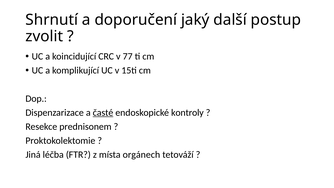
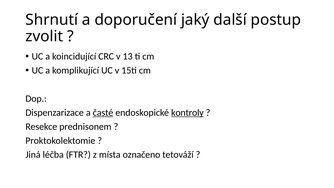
77: 77 -> 13
kontroly underline: none -> present
orgánech: orgánech -> označeno
